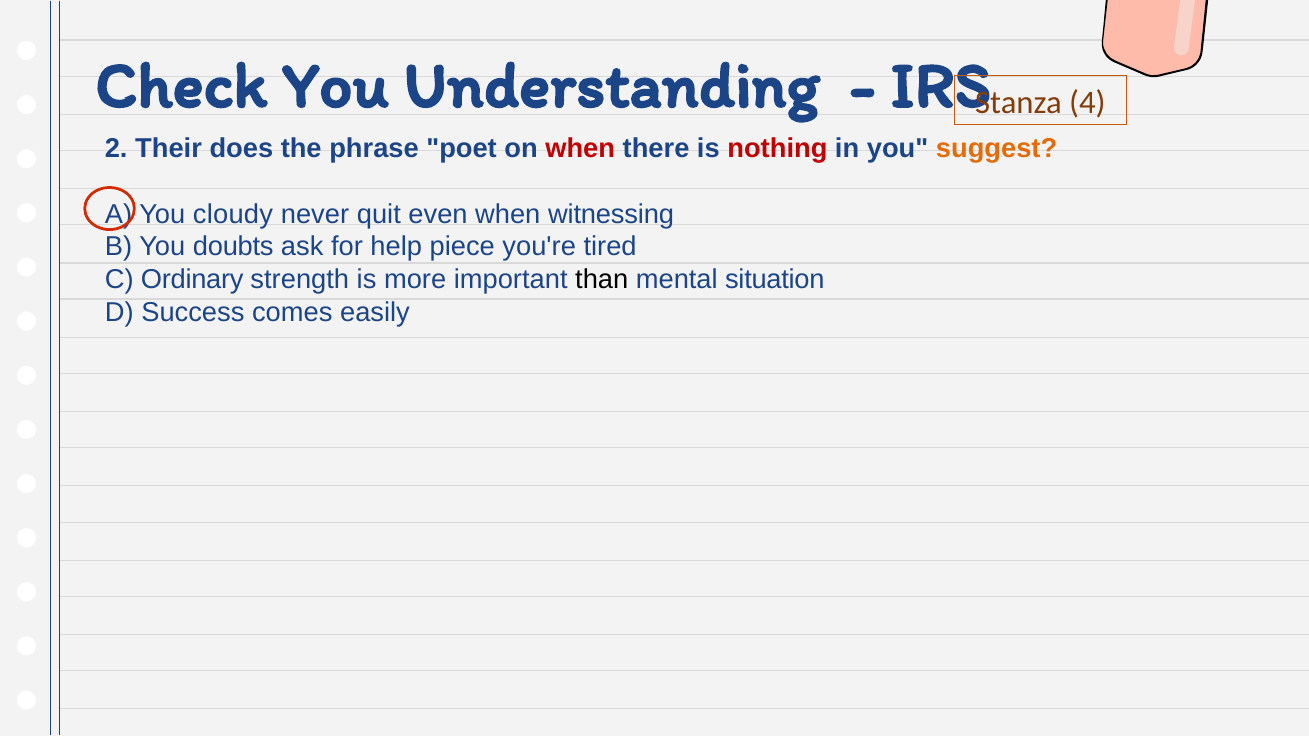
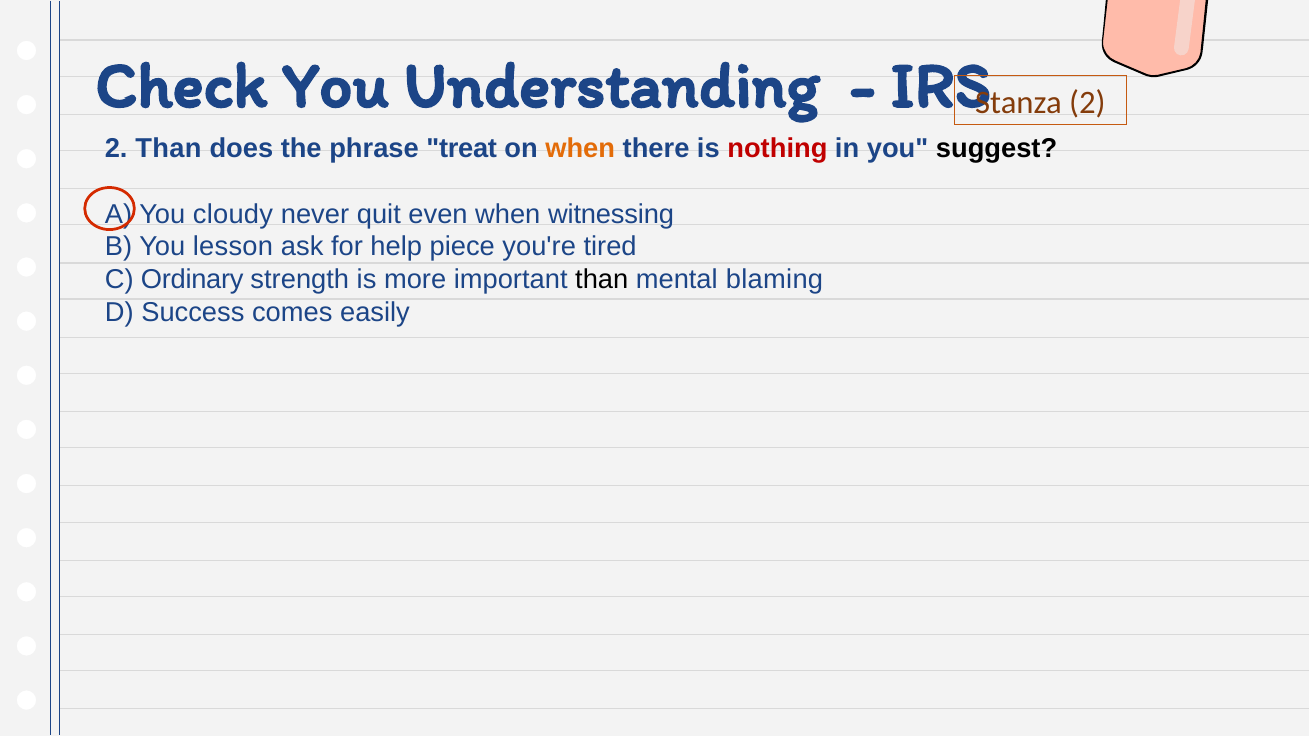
Stanza 4: 4 -> 2
2 Their: Their -> Than
poet: poet -> treat
when at (580, 149) colour: red -> orange
suggest colour: orange -> black
doubts: doubts -> lesson
situation: situation -> blaming
